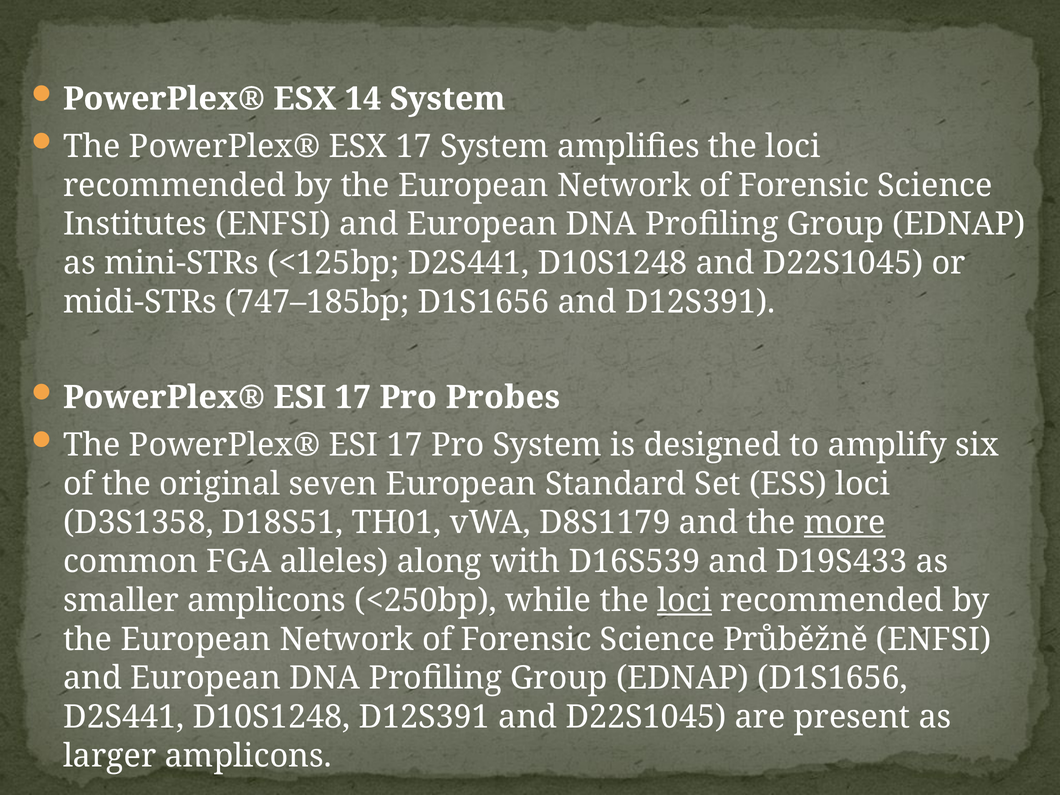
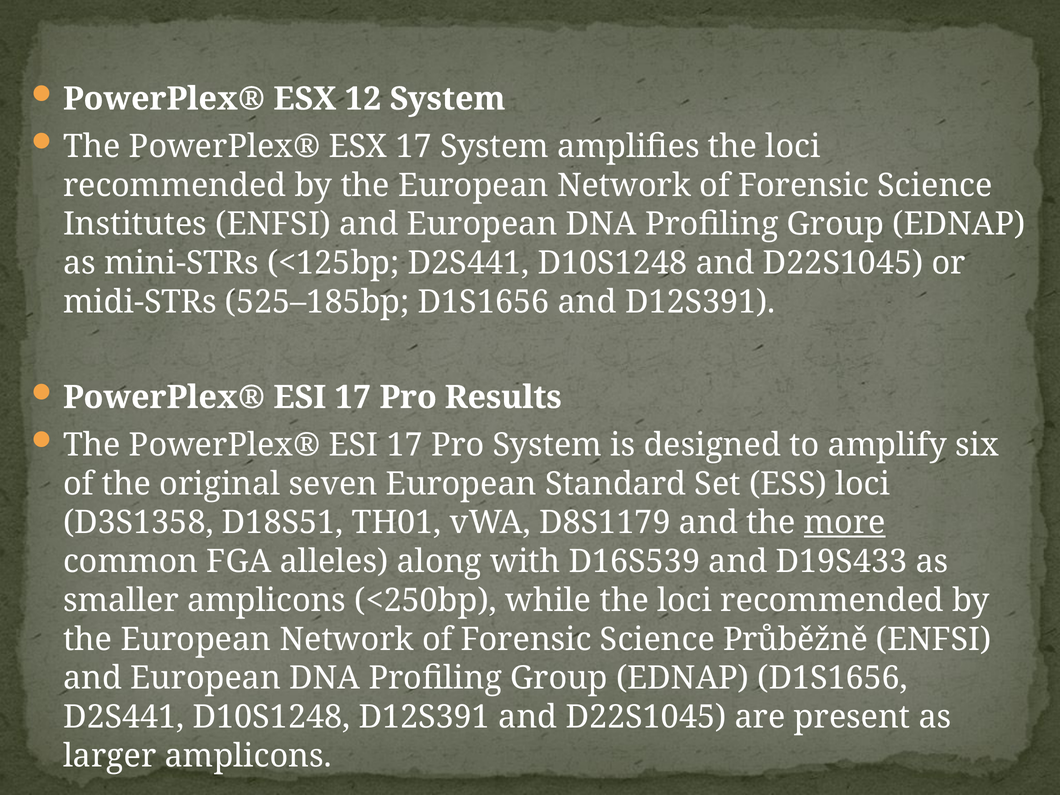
14: 14 -> 12
747–185bp: 747–185bp -> 525–185bp
Probes: Probes -> Results
loci at (685, 600) underline: present -> none
